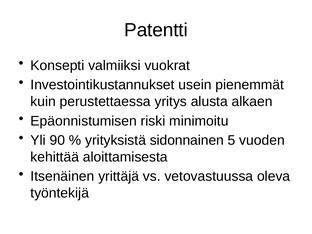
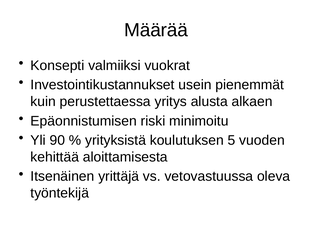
Patentti: Patentti -> Määrää
sidonnainen: sidonnainen -> koulutuksen
